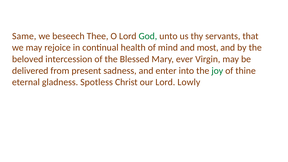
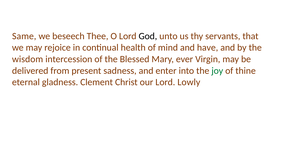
God colour: green -> black
most: most -> have
beloved: beloved -> wisdom
Spotless: Spotless -> Clement
